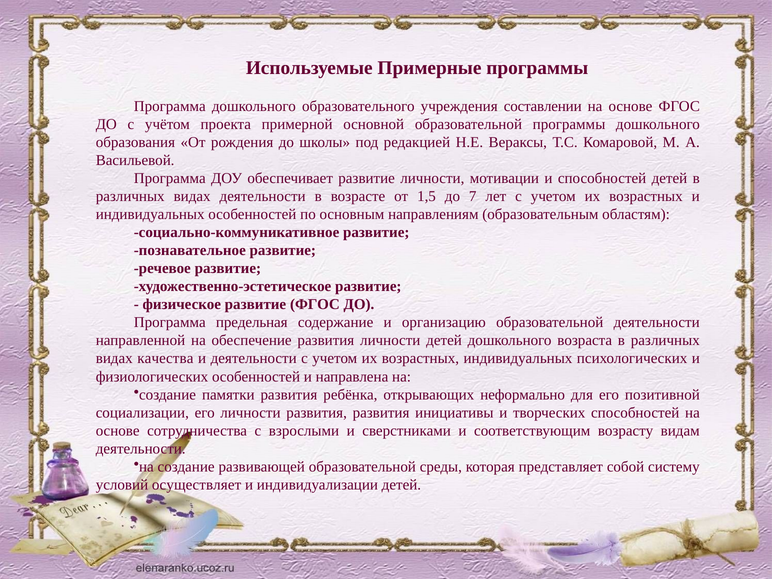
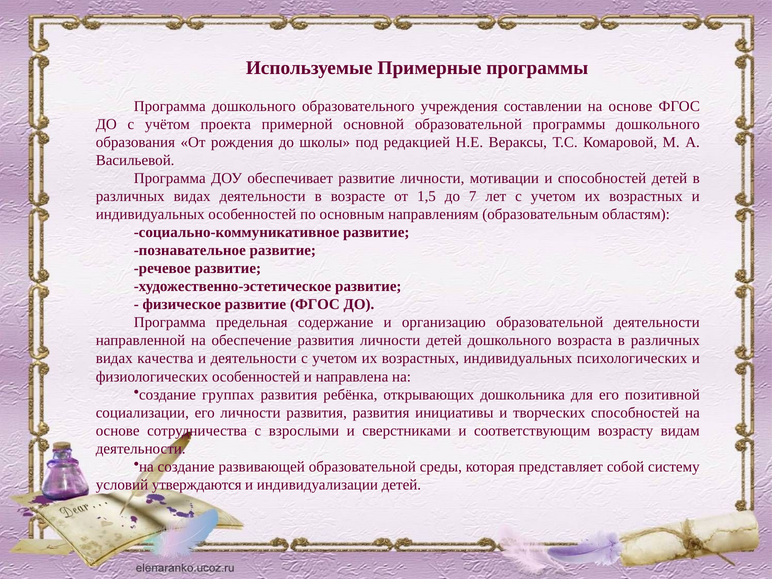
памятки: памятки -> группах
неформально: неформально -> дошкольника
осуществляет: осуществляет -> утверждаются
